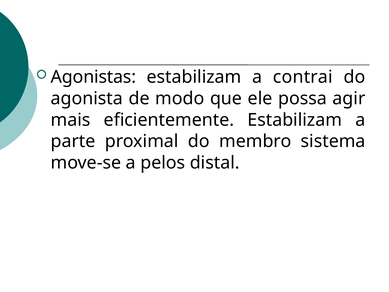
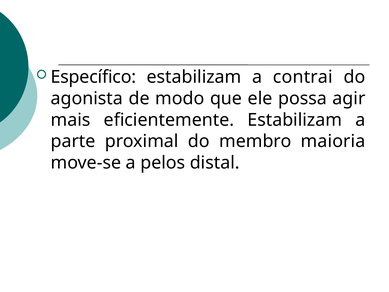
Agonistas: Agonistas -> Específico
sistema: sistema -> maioria
